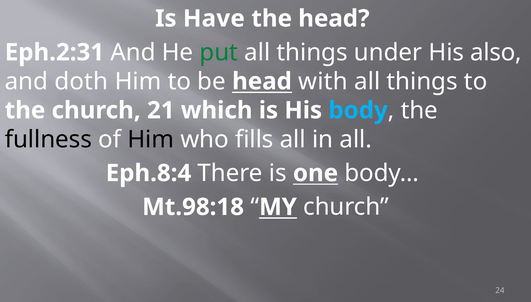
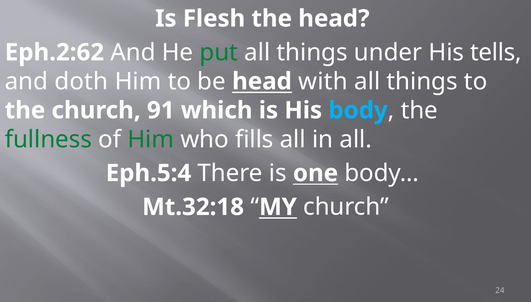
Have: Have -> Flesh
Eph.2:31: Eph.2:31 -> Eph.2:62
also: also -> tells
21: 21 -> 91
fullness colour: black -> green
Him at (151, 139) colour: black -> green
Eph.8:4: Eph.8:4 -> Eph.5:4
Mt.98:18: Mt.98:18 -> Mt.32:18
